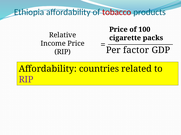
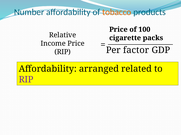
Ethiopia: Ethiopia -> Number
tobacco colour: red -> orange
countries: countries -> arranged
